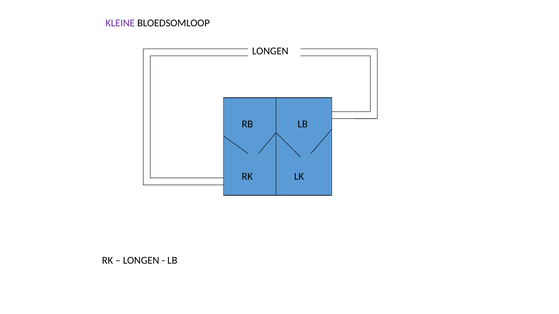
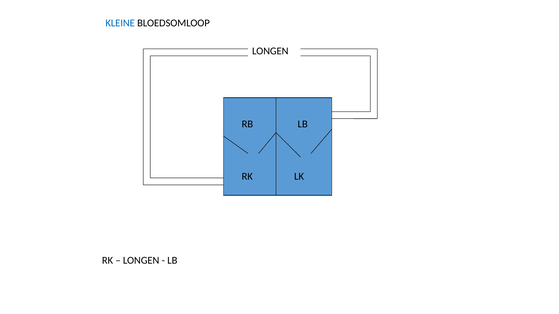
KLEINE colour: purple -> blue
